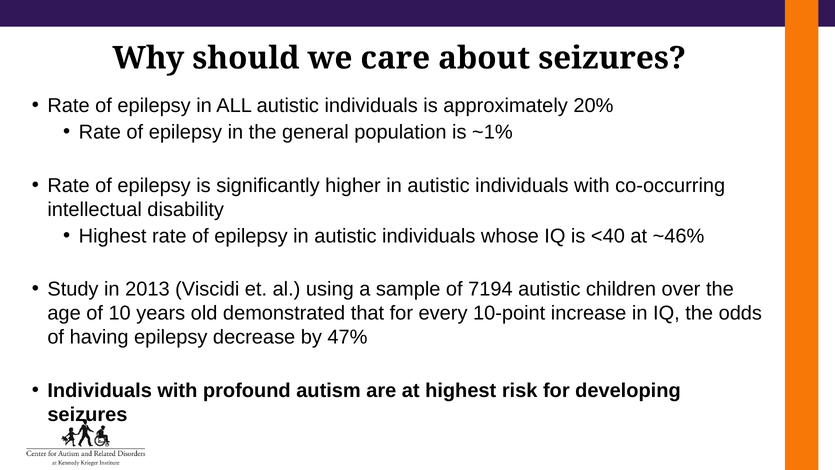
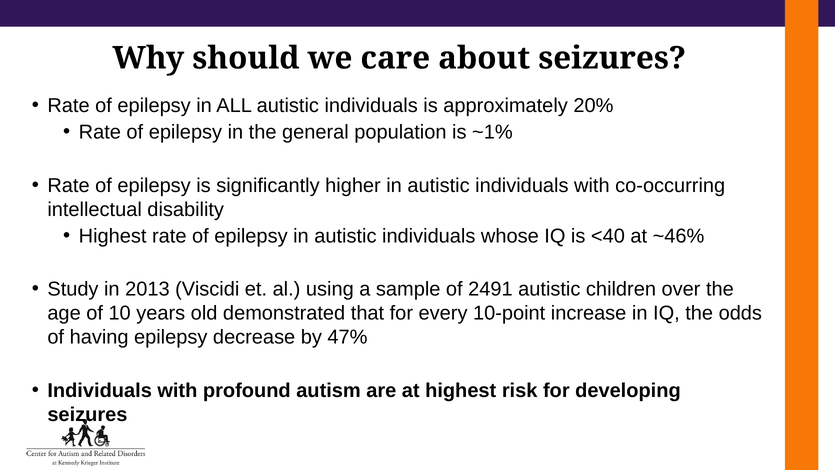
7194: 7194 -> 2491
